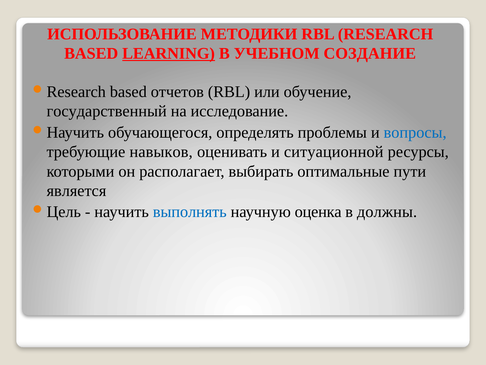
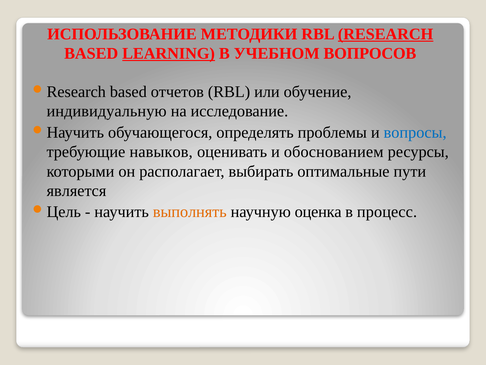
RESEARCH underline: none -> present
СОЗДАНИЕ: СОЗДАНИЕ -> ВОПРОСОВ
государственный: государственный -> индивидуальную
ситуационной: ситуационной -> обоснованием
выполнять colour: blue -> orange
должны: должны -> процесс
